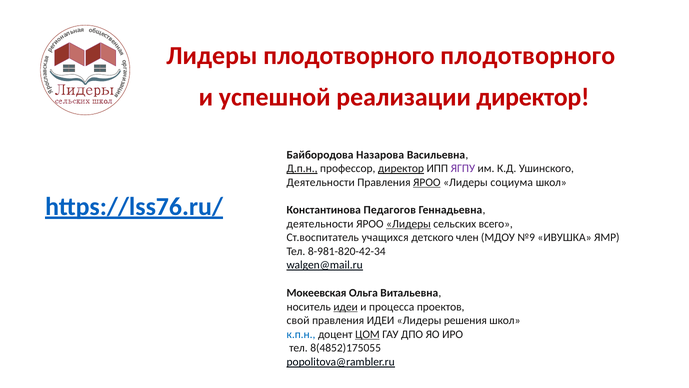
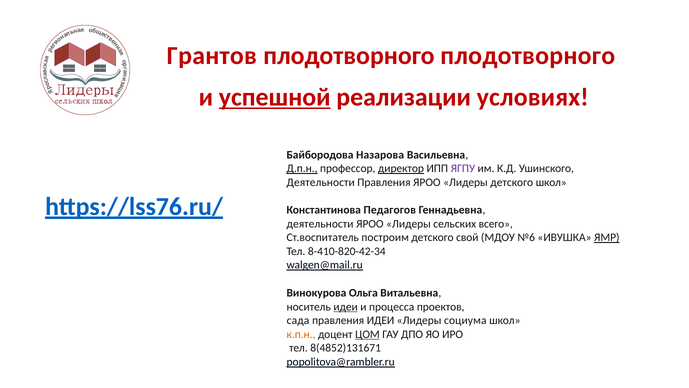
Лидеры at (212, 56): Лидеры -> Грантов
успешной underline: none -> present
реализации директор: директор -> условиях
ЯРОО at (427, 182) underline: present -> none
Лидеры социума: социума -> детского
Лидеры at (408, 224) underline: present -> none
учащихся: учащихся -> построим
член: член -> свой
№9: №9 -> №6
ЯМР underline: none -> present
8-981-820-42-34: 8-981-820-42-34 -> 8-410-820-42-34
Мокеевская: Мокеевская -> Винокурова
свой: свой -> сада
решения: решения -> социума
к.п.н colour: blue -> orange
8(4852)175055: 8(4852)175055 -> 8(4852)131671
